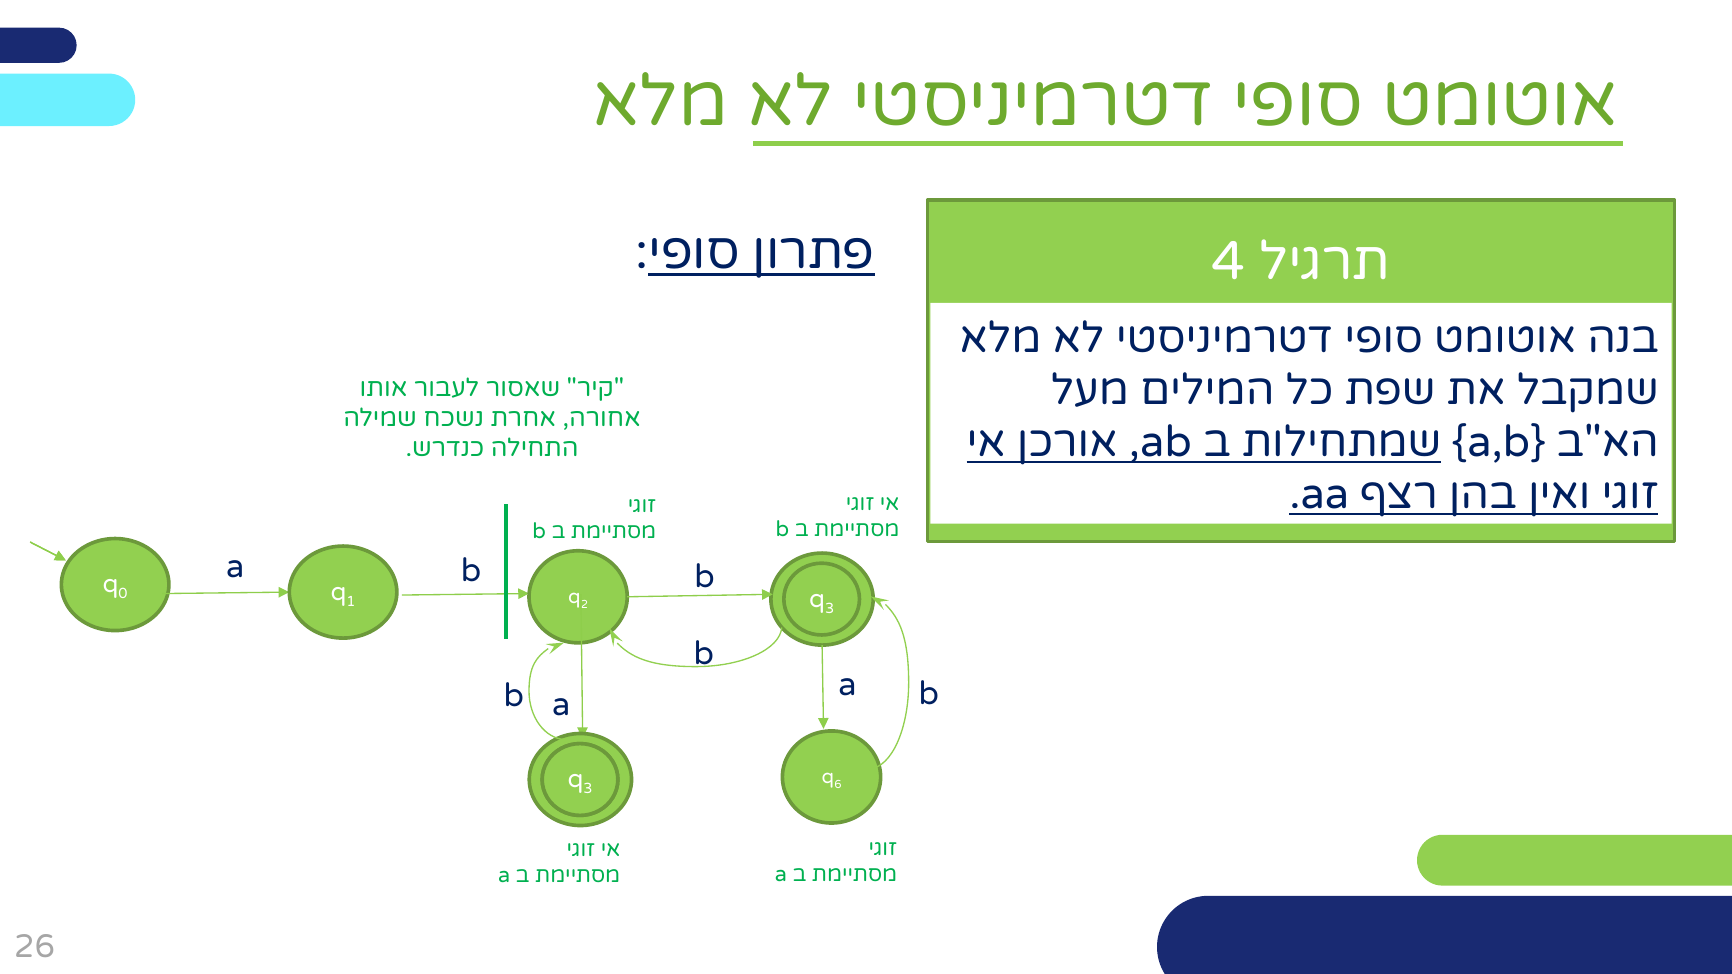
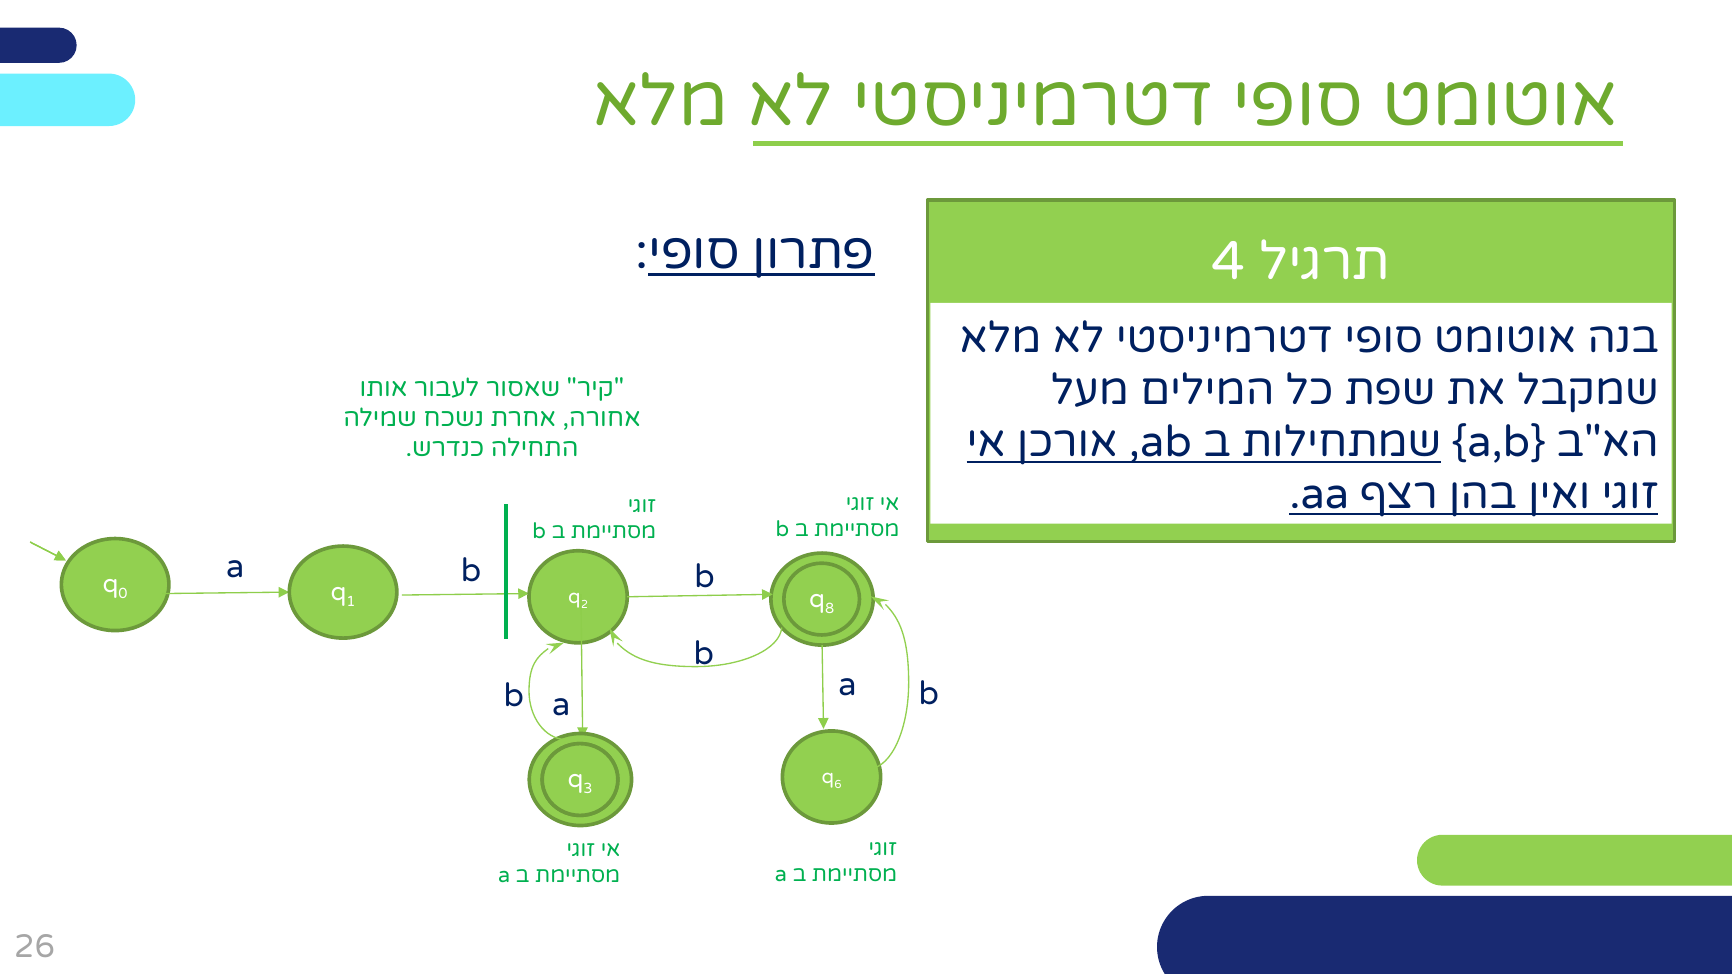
3 at (830, 609): 3 -> 8
